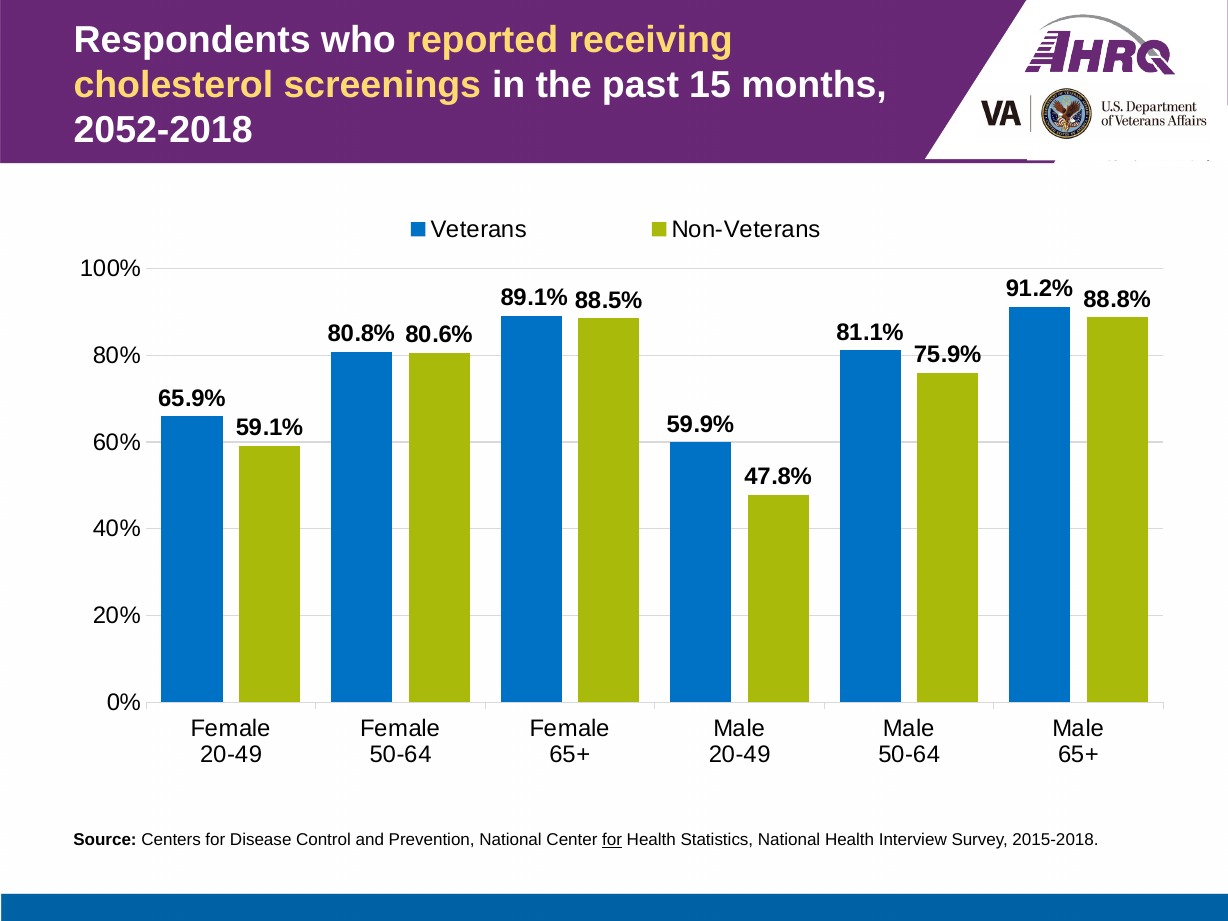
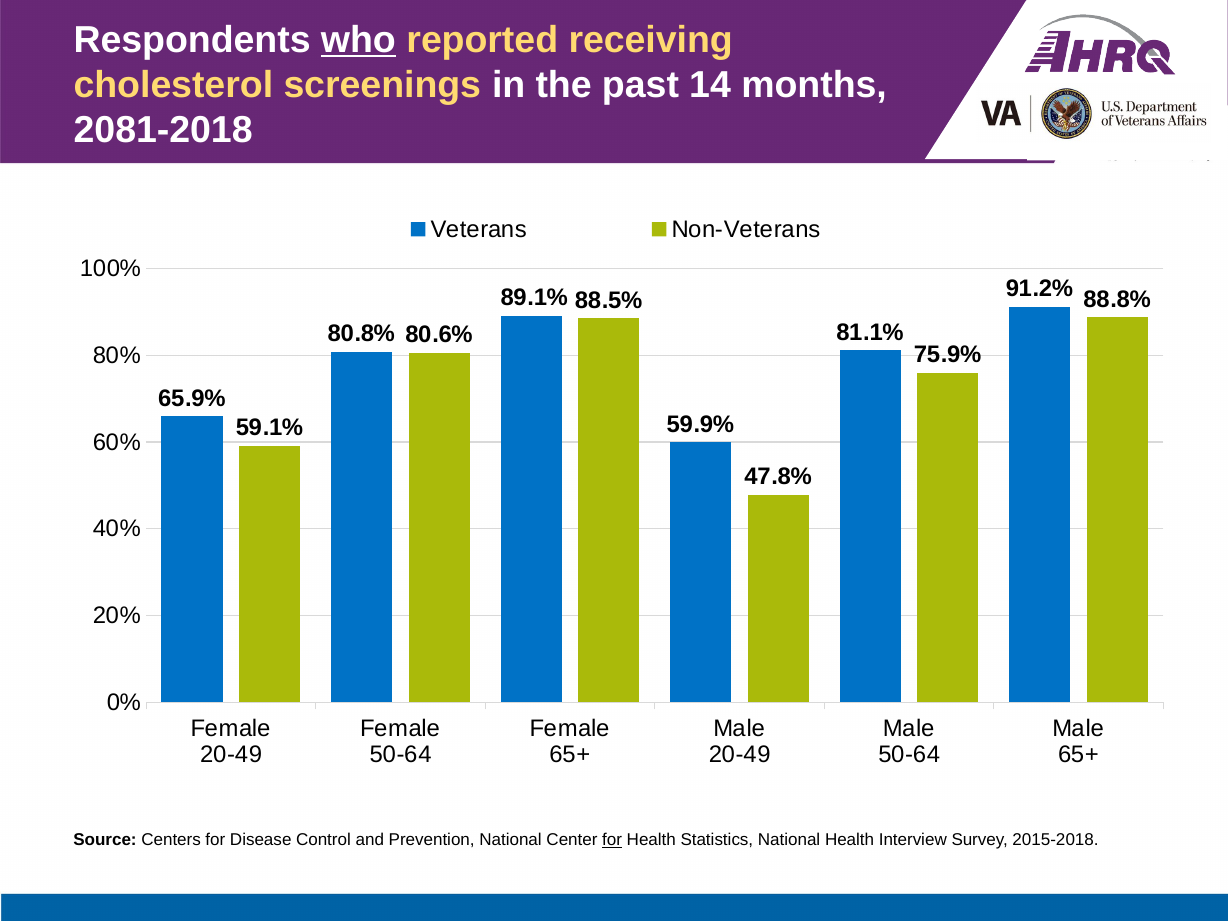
who underline: none -> present
15: 15 -> 14
2052-2018: 2052-2018 -> 2081-2018
